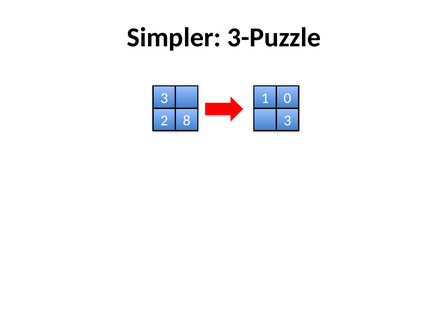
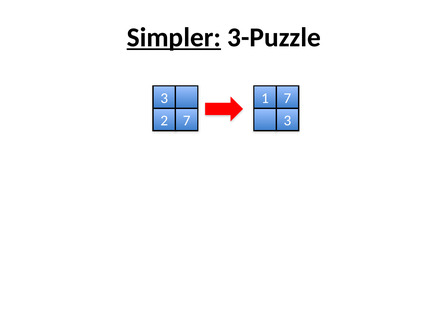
Simpler underline: none -> present
1 0: 0 -> 7
2 8: 8 -> 7
